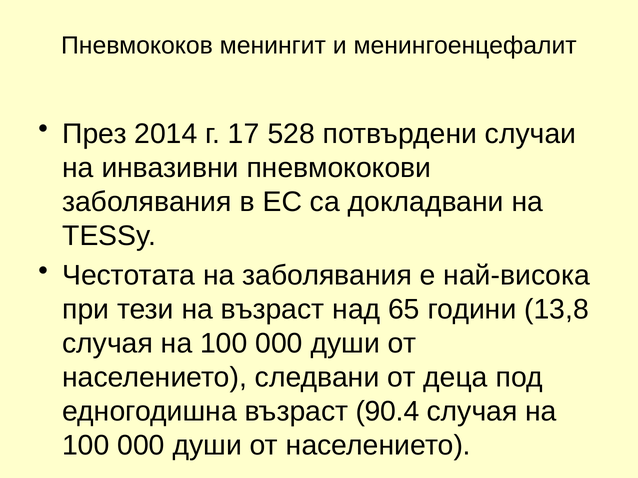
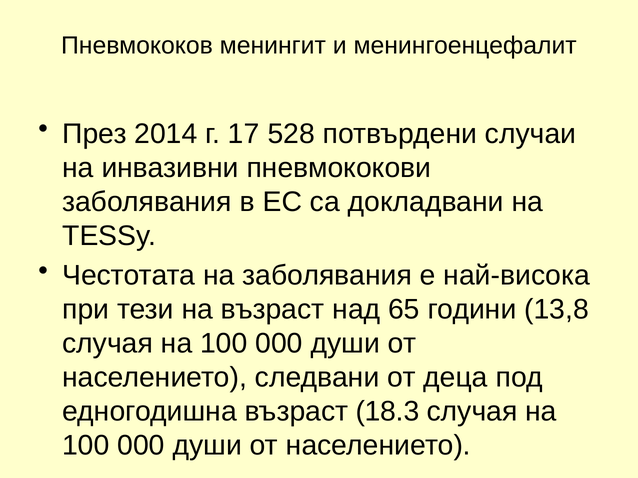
90.4: 90.4 -> 18.3
